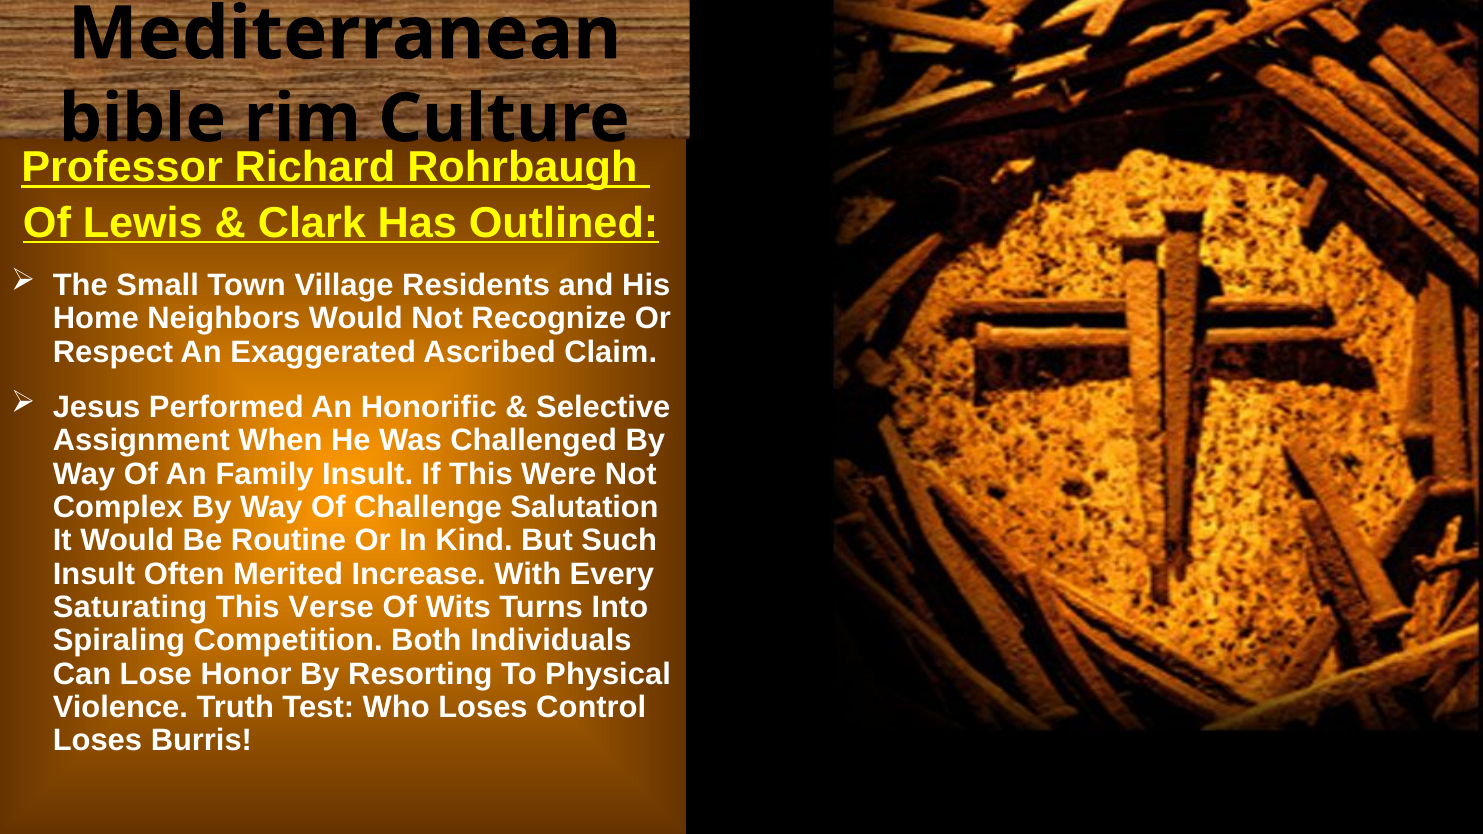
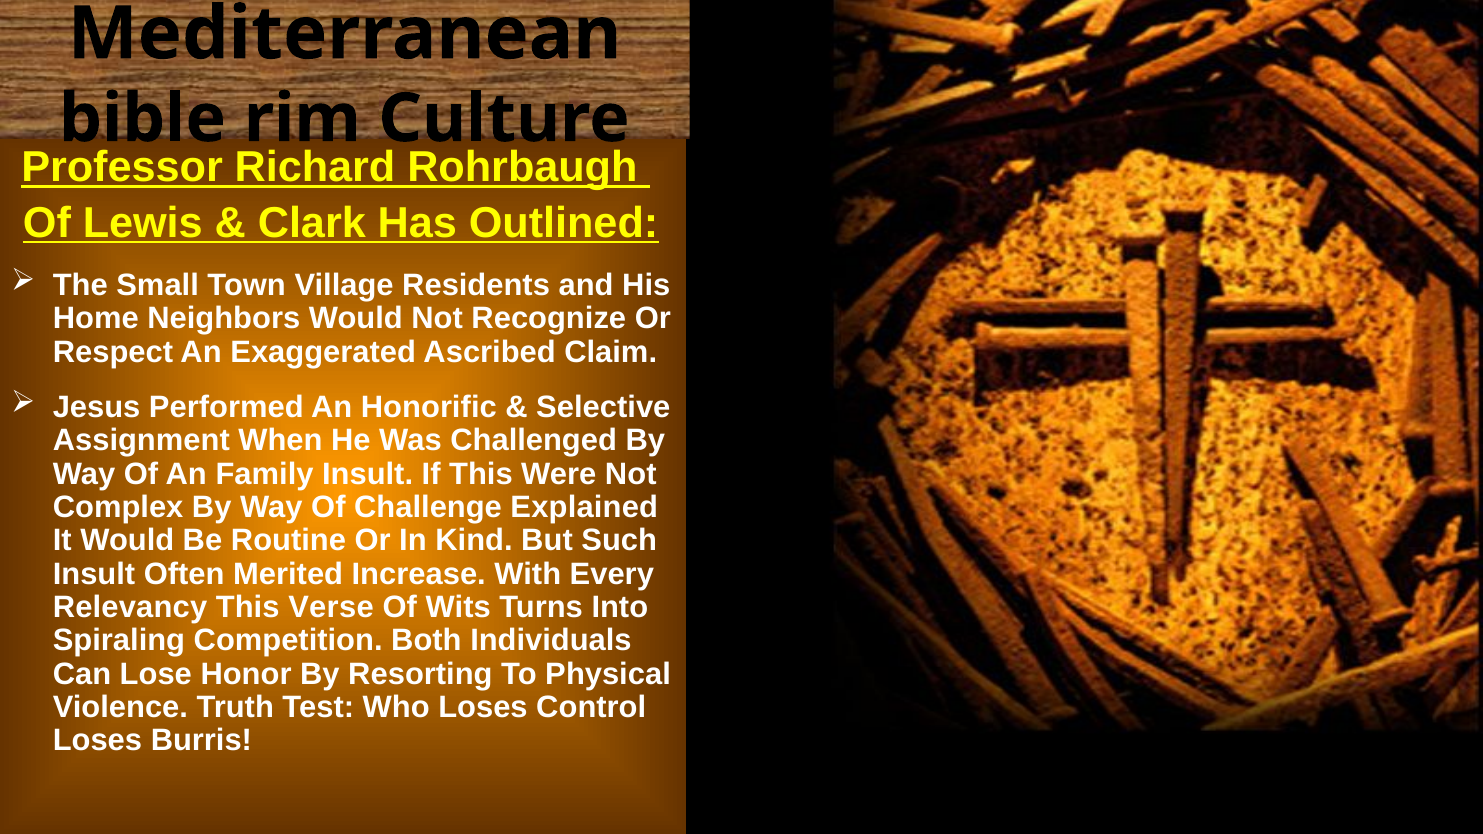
Salutation: Salutation -> Explained
Saturating: Saturating -> Relevancy
